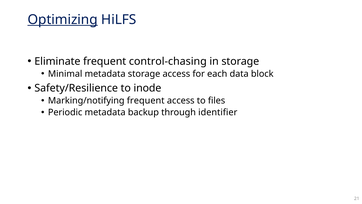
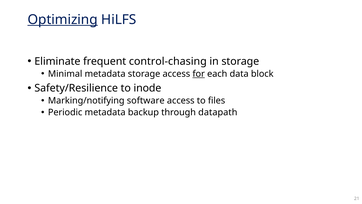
for underline: none -> present
Marking/notifying frequent: frequent -> software
identifier: identifier -> datapath
